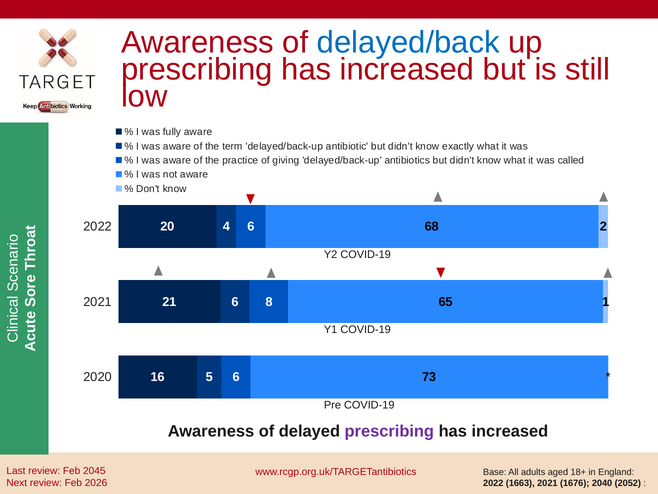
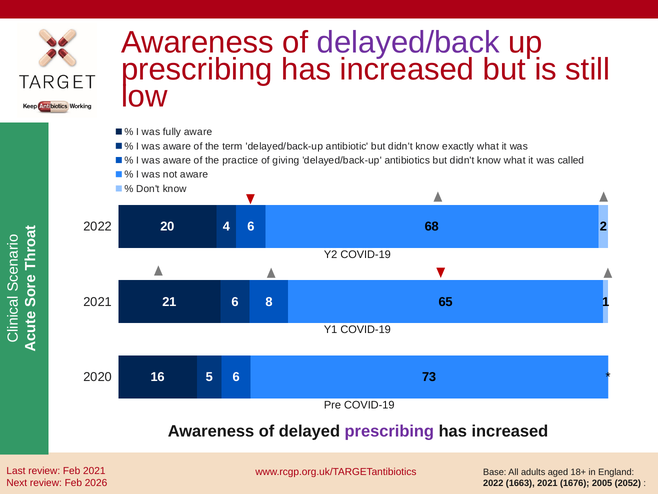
delayed/back colour: blue -> purple
Feb 2045: 2045 -> 2021
2040: 2040 -> 2005
